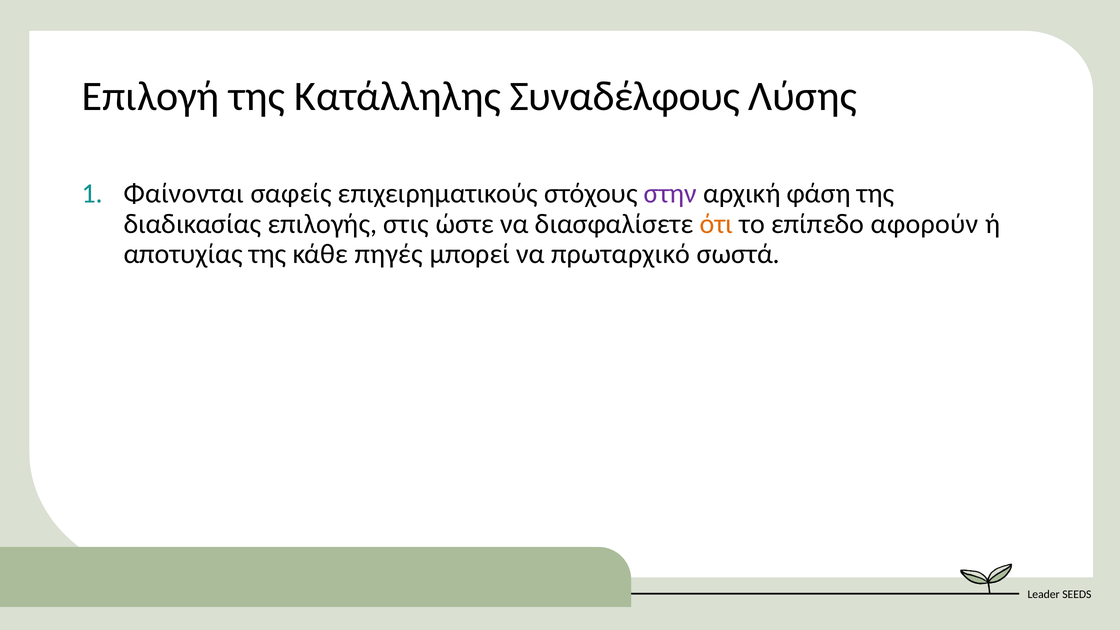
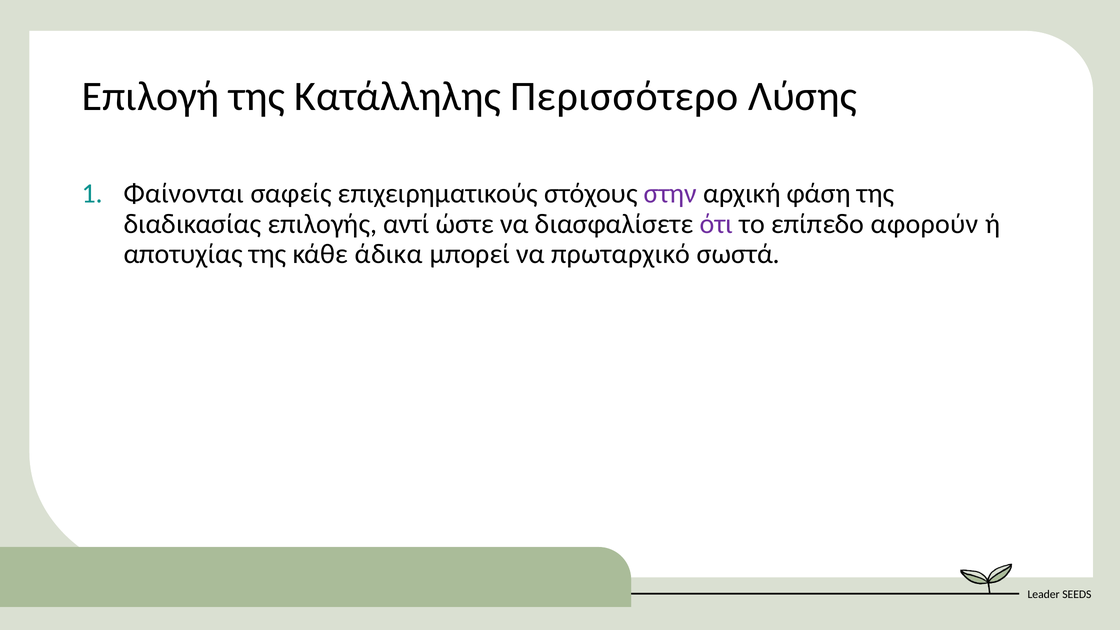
Συναδέλφους: Συναδέλφους -> Περισσότερο
στις: στις -> αντί
ότι colour: orange -> purple
πηγές: πηγές -> άδικα
